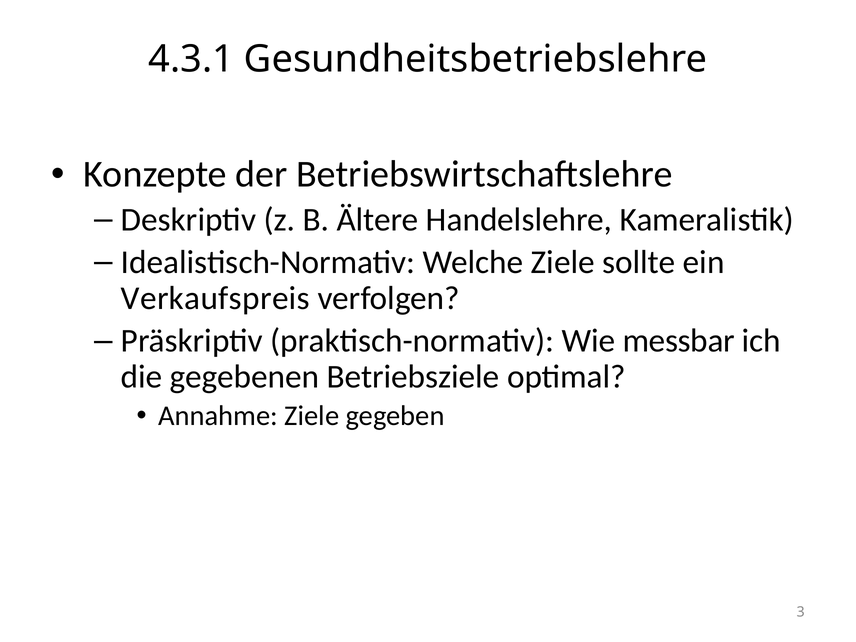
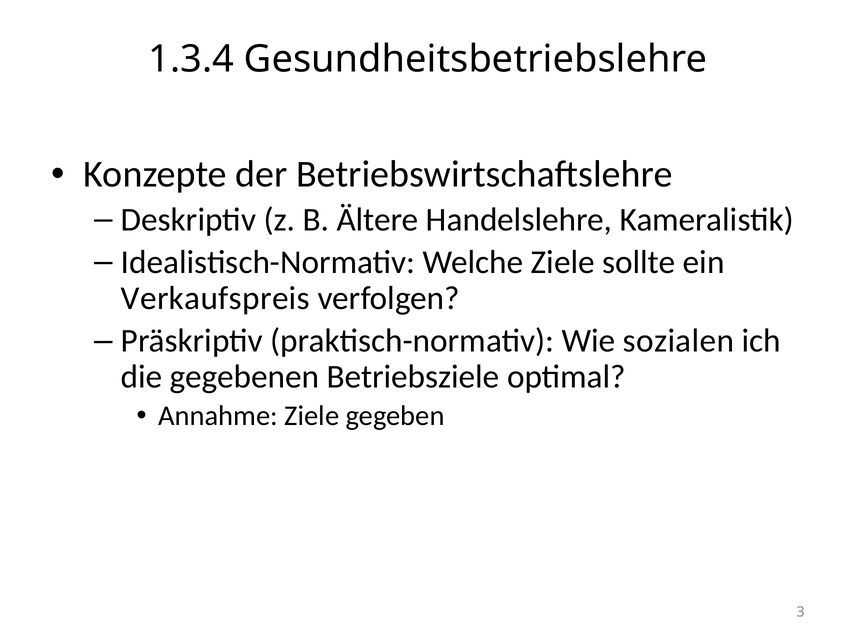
4.3.1: 4.3.1 -> 1.3.4
messbar: messbar -> sozialen
